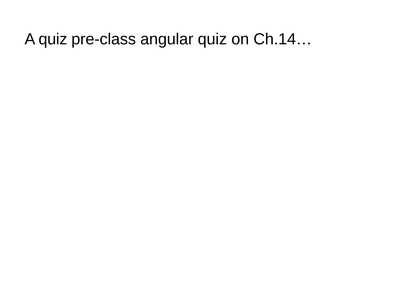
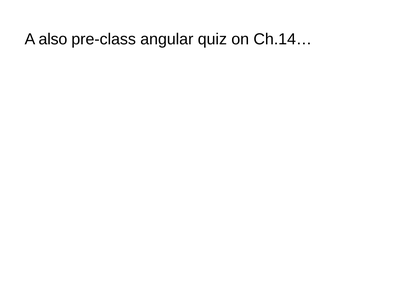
A quiz: quiz -> also
